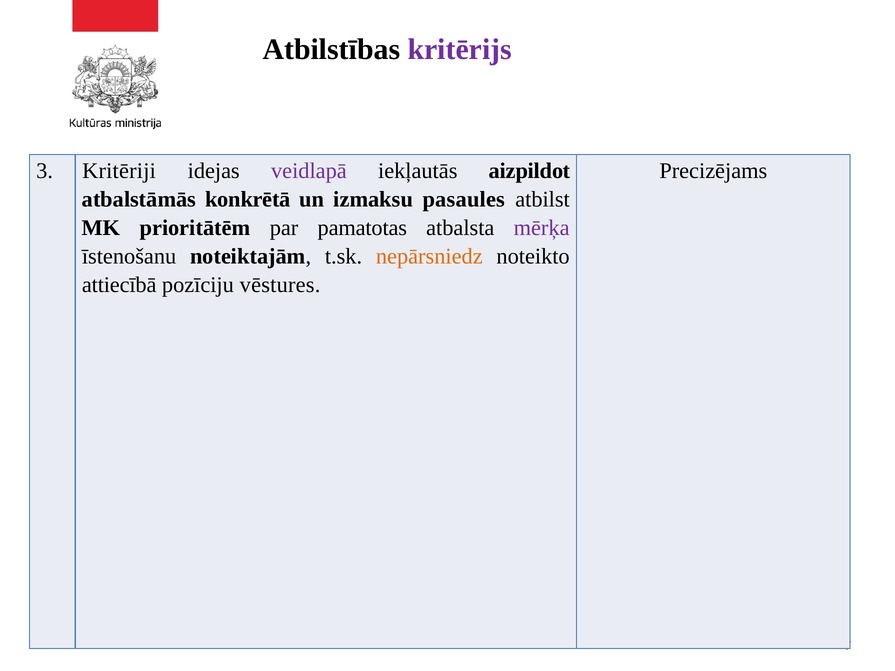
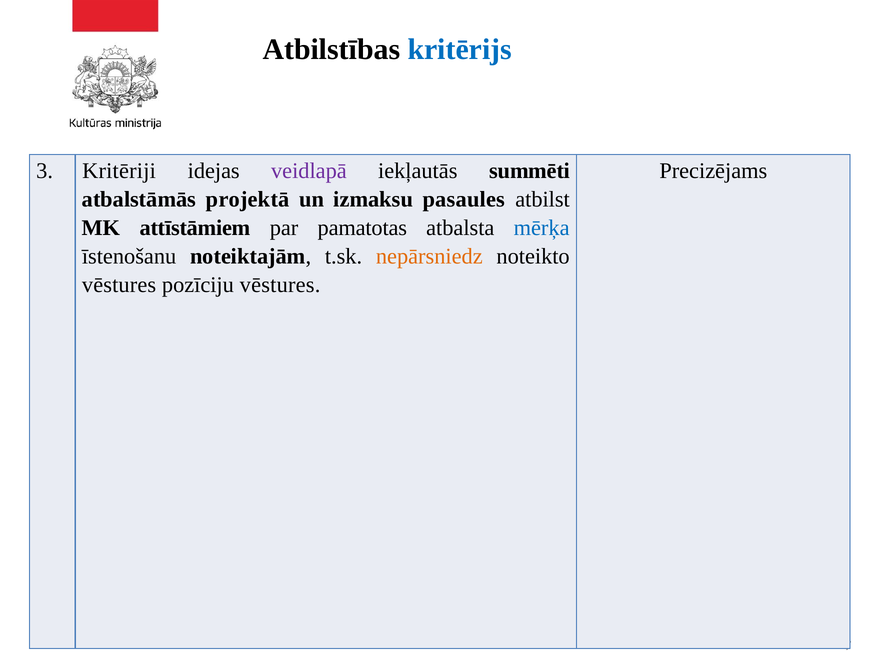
kritērijs colour: purple -> blue
aizpildot: aizpildot -> summēti
konkrētā: konkrētā -> projektā
prioritātēm: prioritātēm -> attīstāmiem
mērķa colour: purple -> blue
attiecībā at (119, 285): attiecībā -> vēstures
